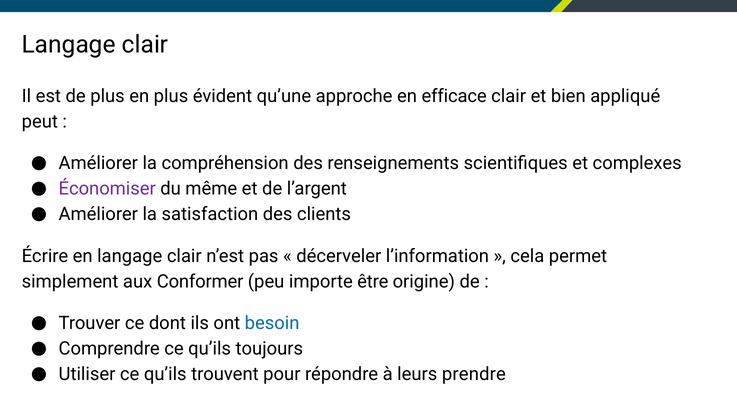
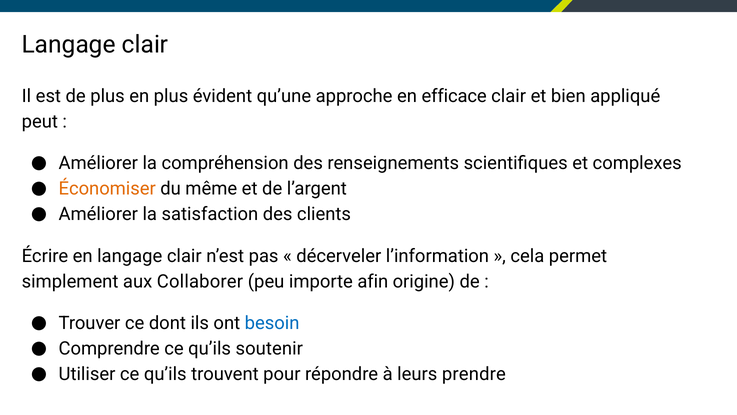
Économiser colour: purple -> orange
Conformer: Conformer -> Collaborer
être: être -> afin
toujours: toujours -> soutenir
